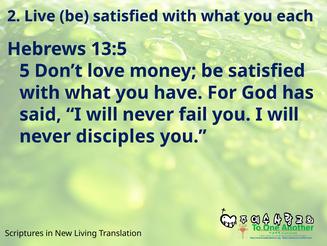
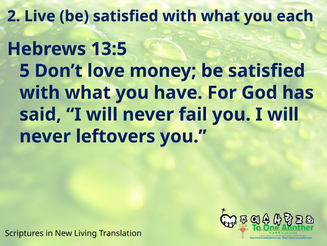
disciples: disciples -> leftovers
